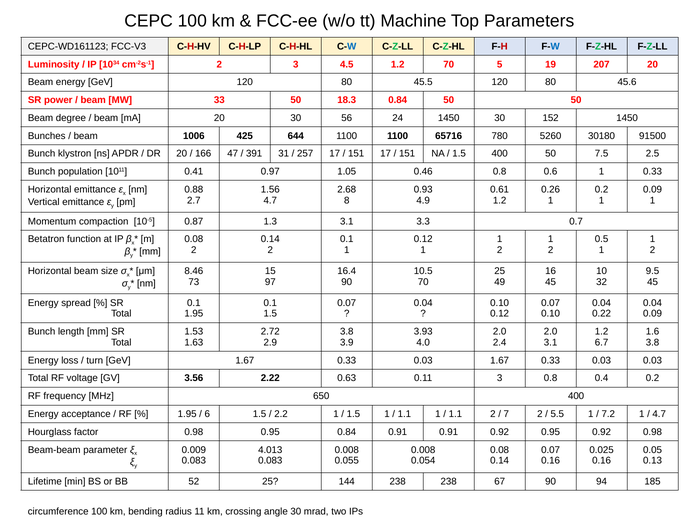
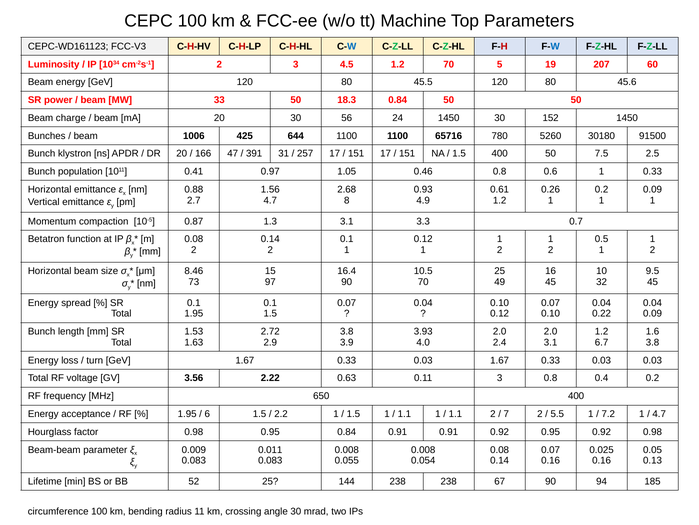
207 20: 20 -> 60
degree: degree -> charge
4.013: 4.013 -> 0.011
